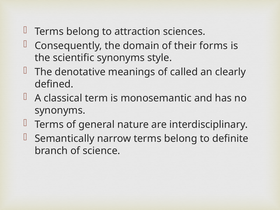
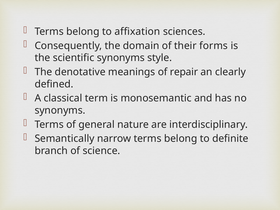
attraction: attraction -> affixation
called: called -> repair
